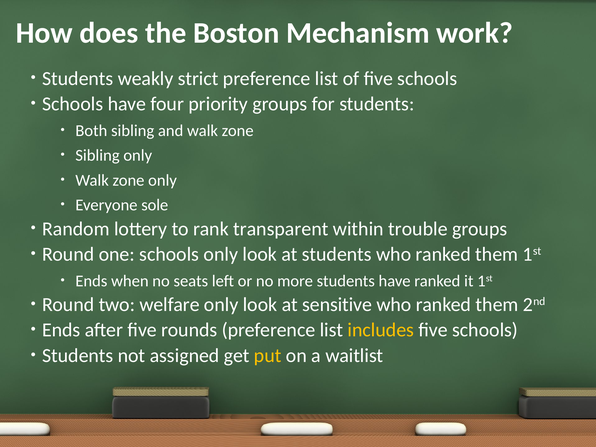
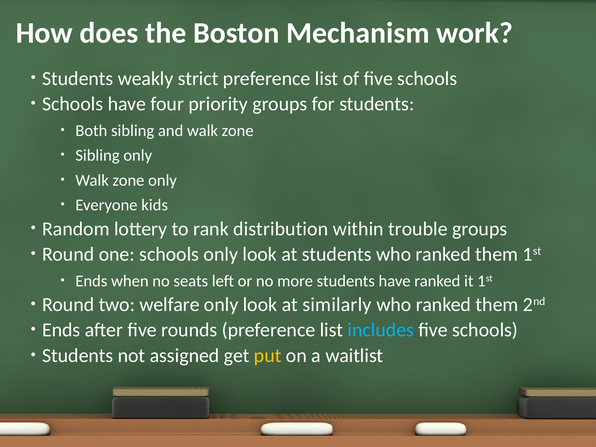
sole: sole -> kids
transparent: transparent -> distribution
sensitive: sensitive -> similarly
includes colour: yellow -> light blue
